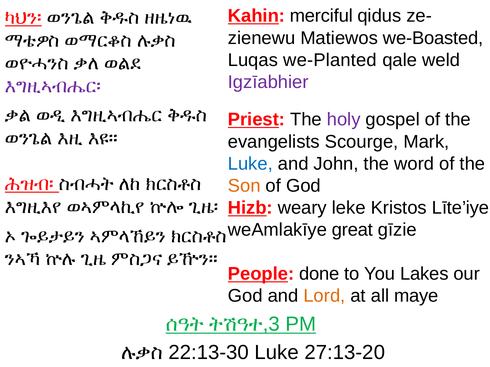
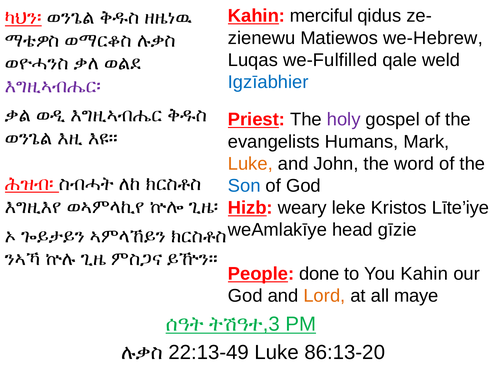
we-Boasted: we-Boasted -> we-Hebrew
we-Planted: we-Planted -> we-Fulfilled
Igzīabhier colour: purple -> blue
Scourge: Scourge -> Humans
Luke at (250, 164) colour: blue -> orange
Son colour: orange -> blue
great: great -> head
You Lakes: Lakes -> Kahin
22:13-30: 22:13-30 -> 22:13-49
27:13-20: 27:13-20 -> 86:13-20
